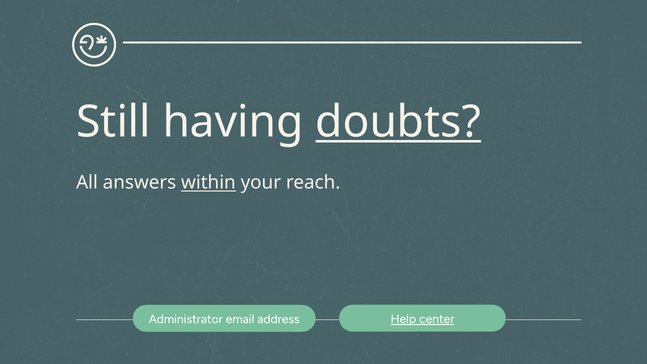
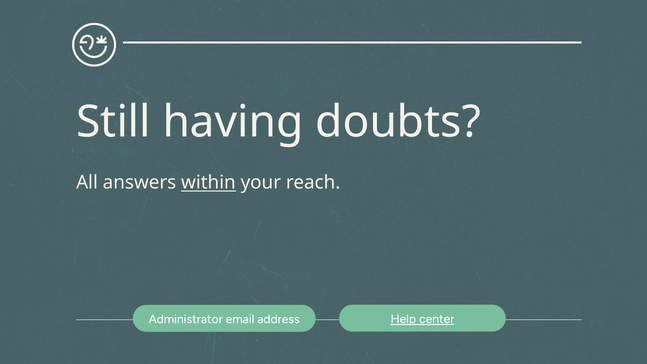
doubts underline: present -> none
